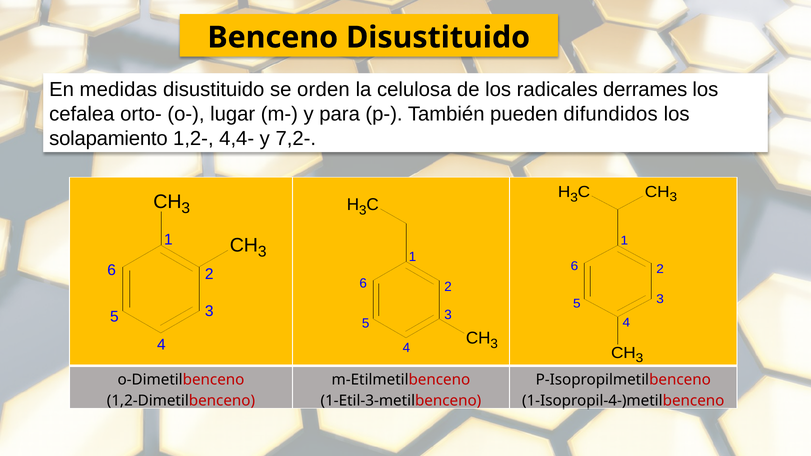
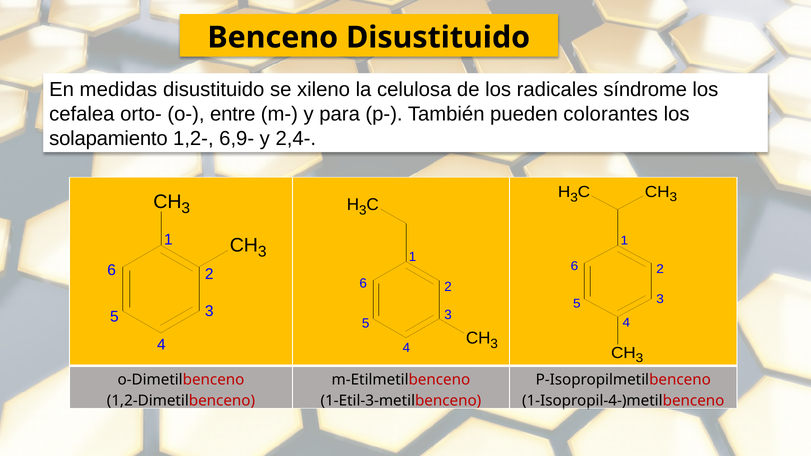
orden: orden -> xileno
derrames: derrames -> síndrome
lugar: lugar -> entre
difundidos: difundidos -> colorantes
4,4-: 4,4- -> 6,9-
7,2-: 7,2- -> 2,4-
